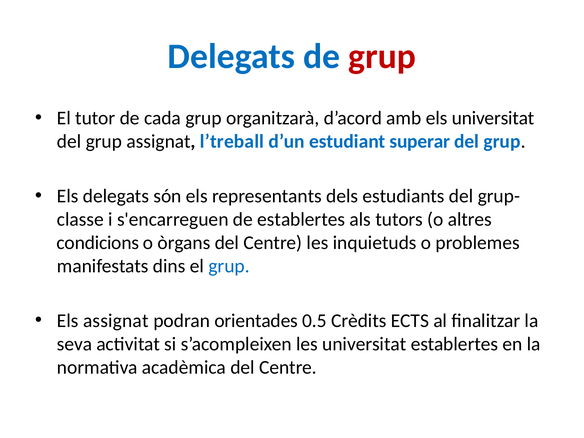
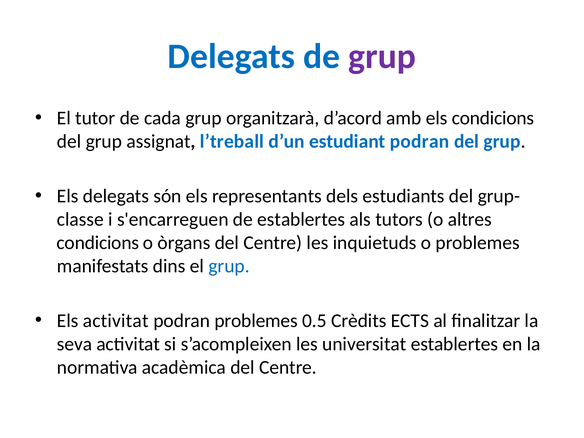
grup at (382, 57) colour: red -> purple
els universitat: universitat -> condicions
estudiant superar: superar -> podran
Els assignat: assignat -> activitat
podran orientades: orientades -> problemes
